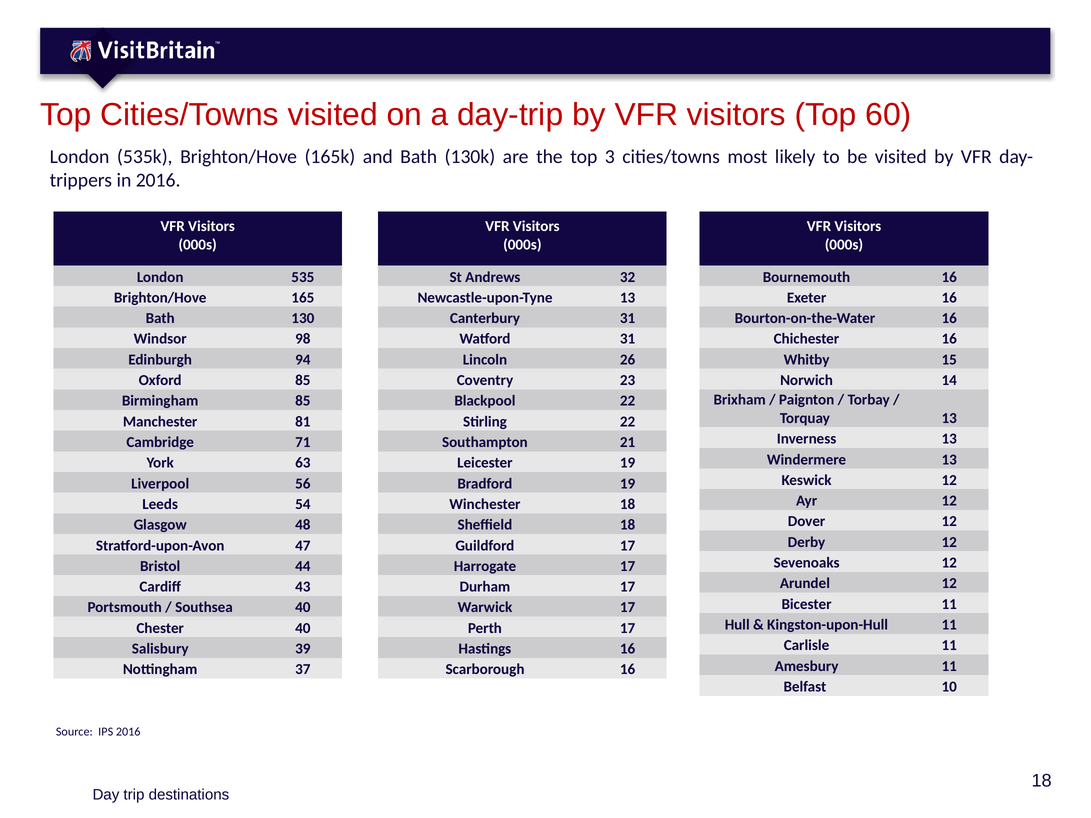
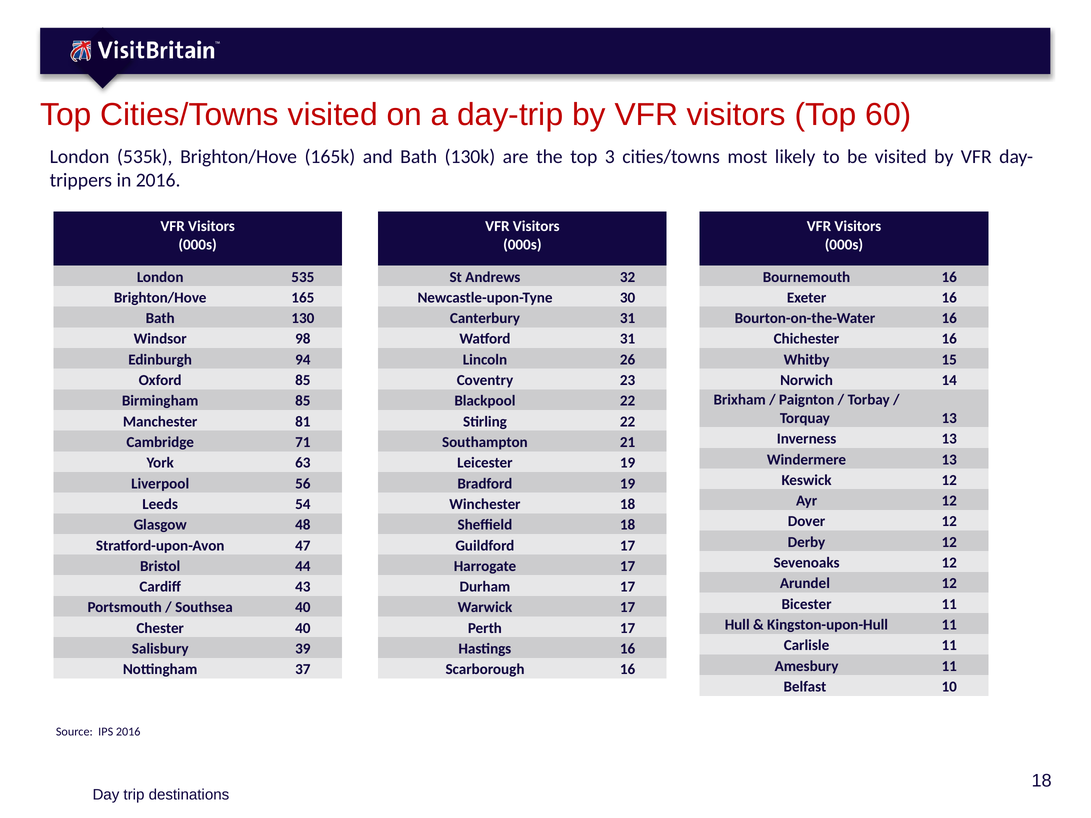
Newcastle-upon-Tyne 13: 13 -> 30
